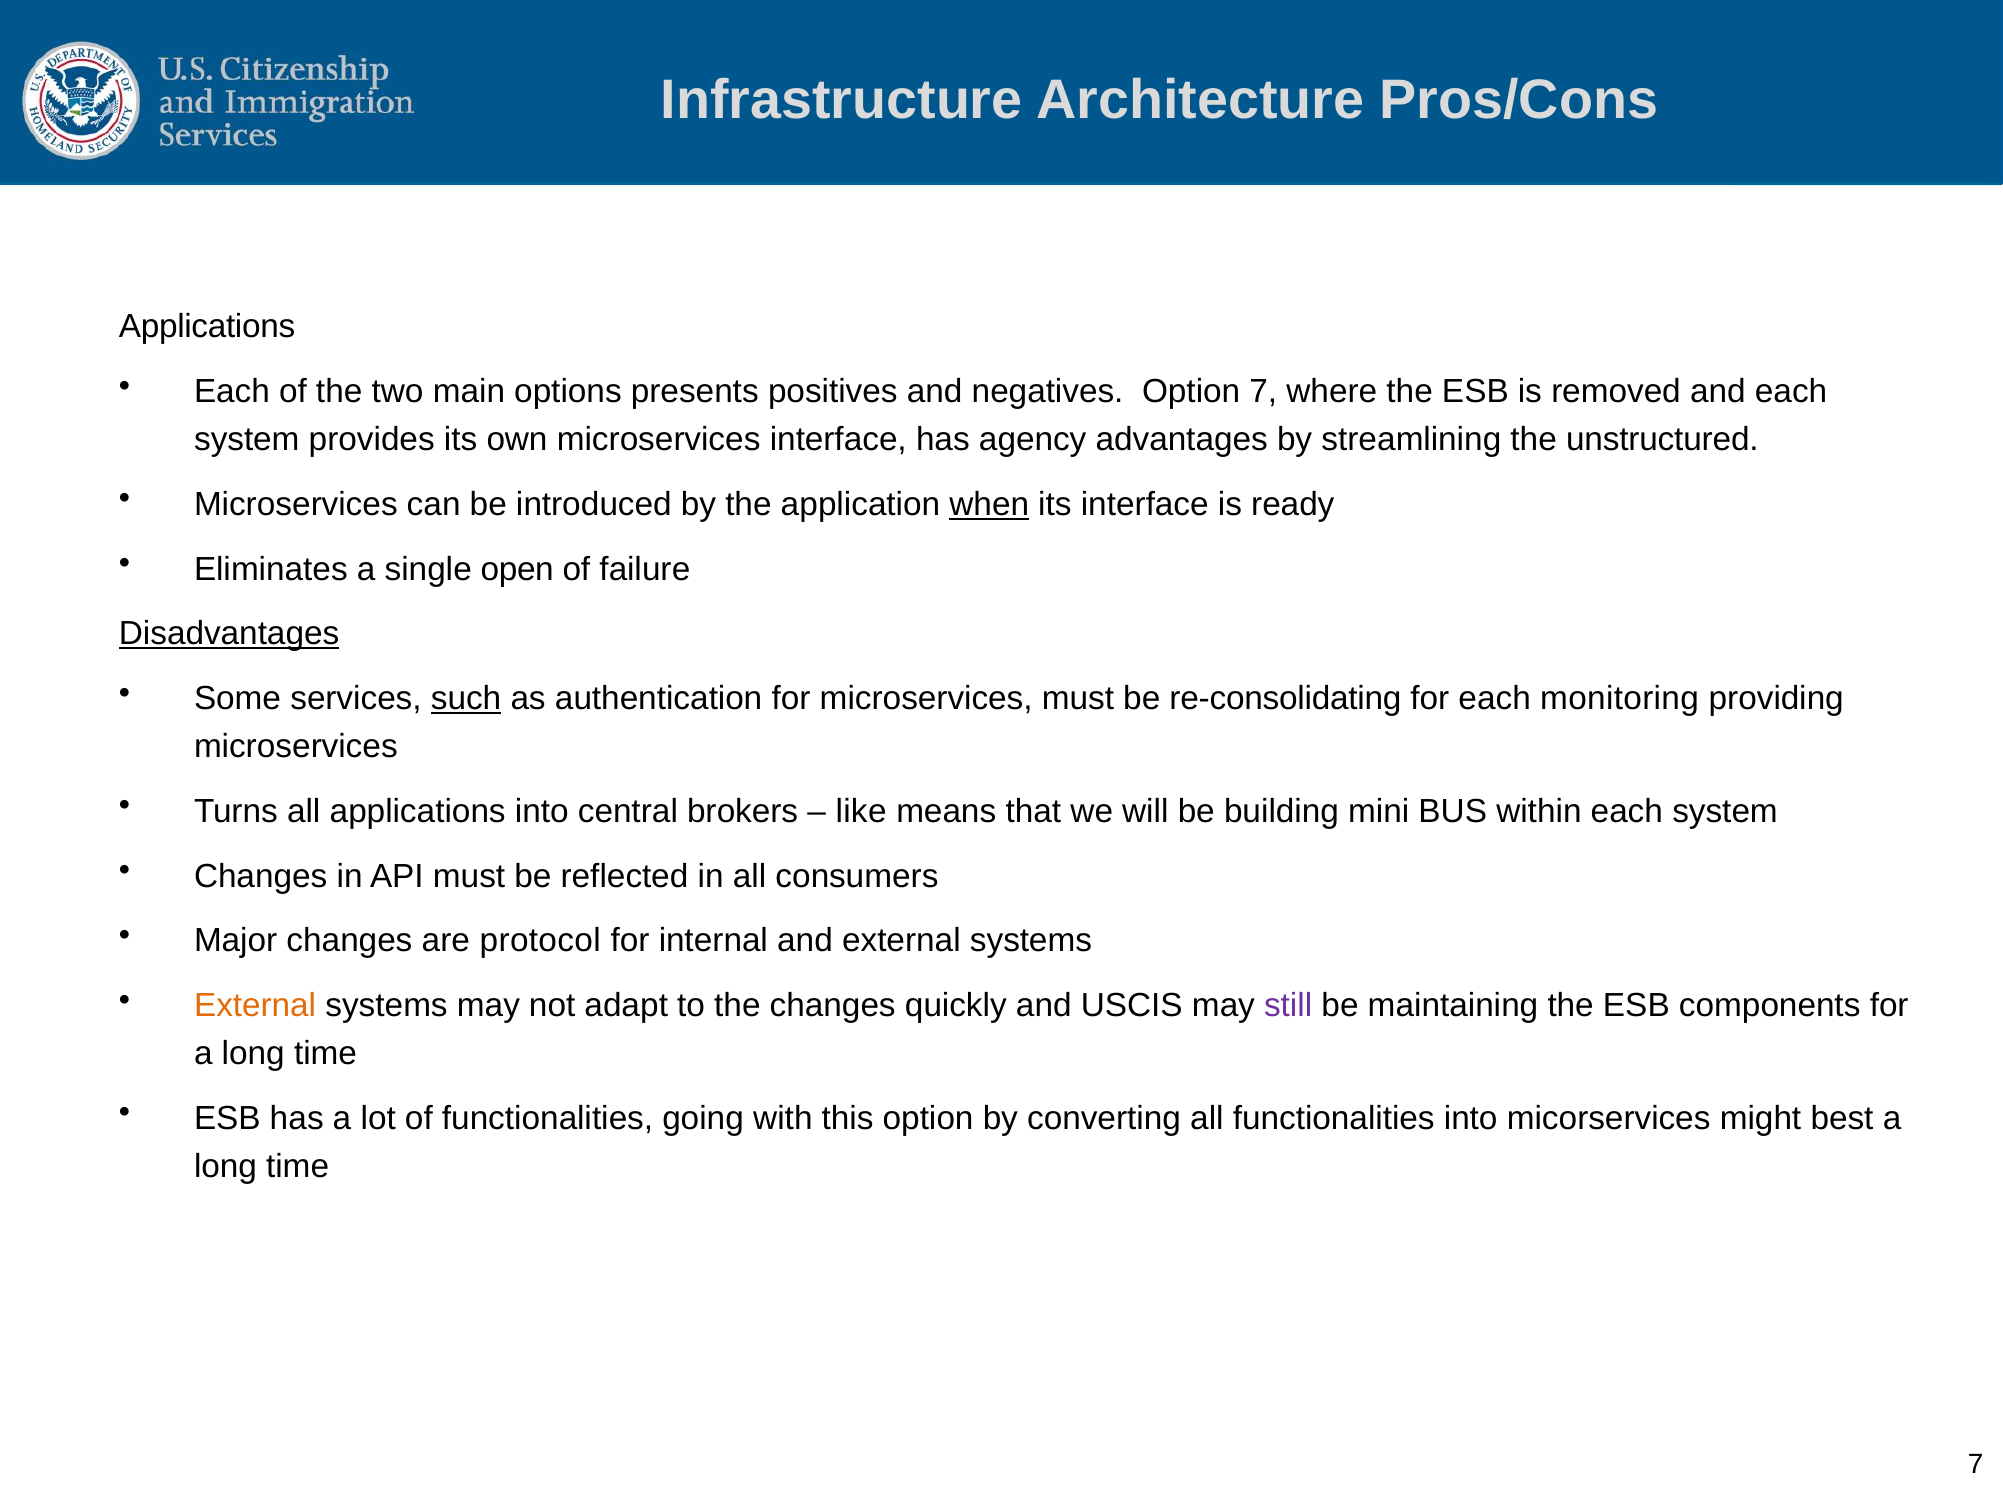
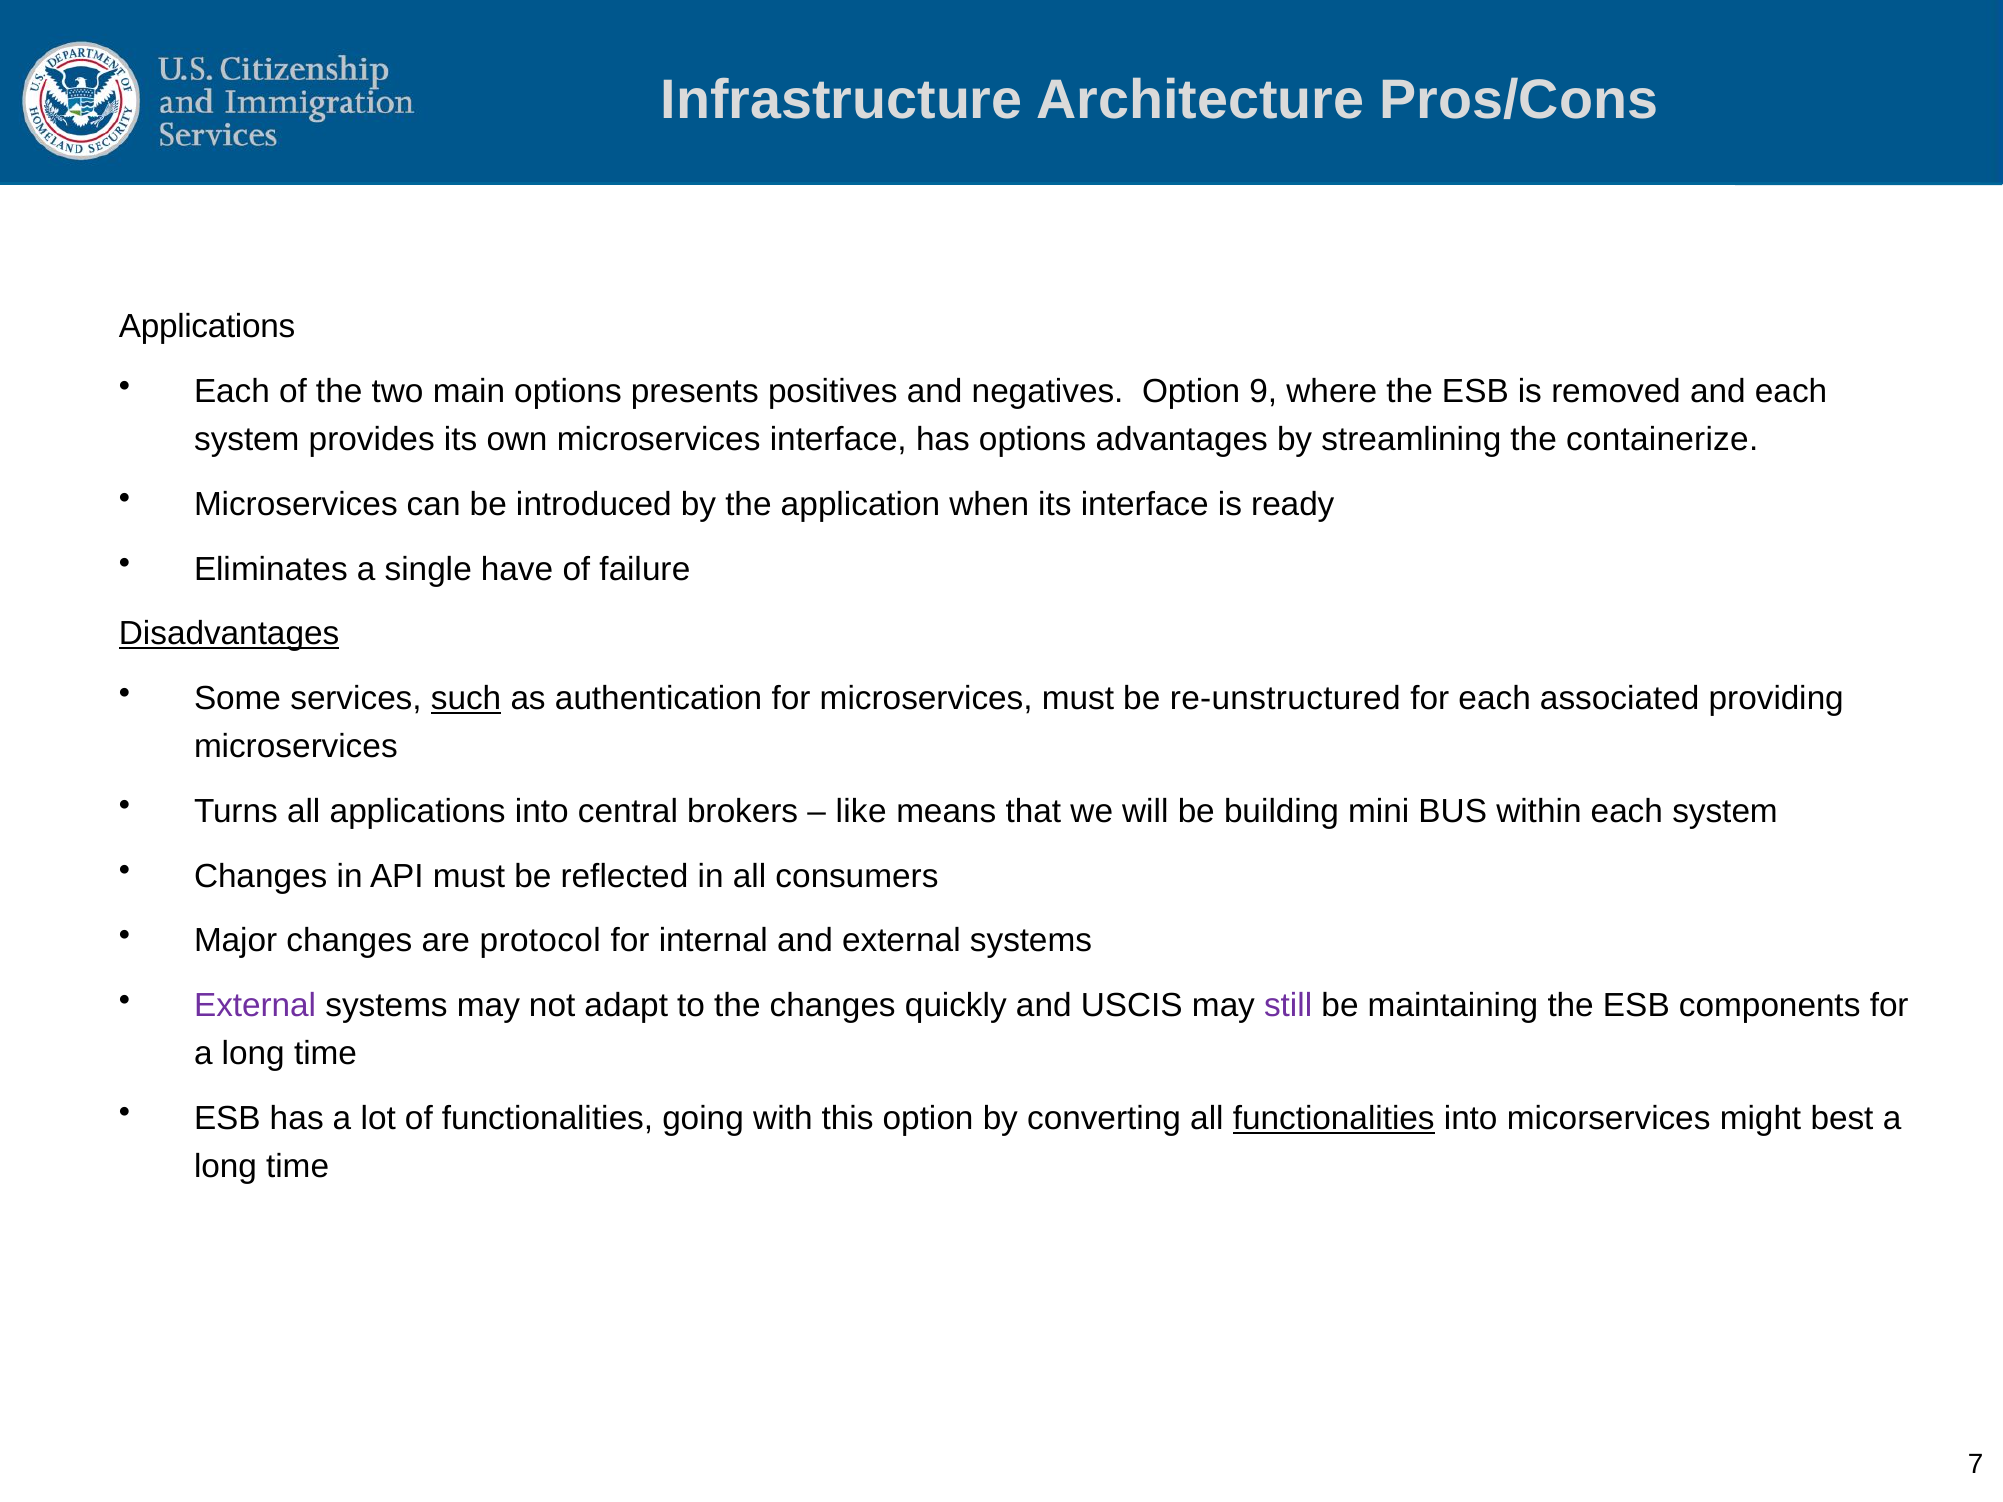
Option 7: 7 -> 9
has agency: agency -> options
unstructured: unstructured -> containerize
when underline: present -> none
open: open -> have
re-consolidating: re-consolidating -> re-unstructured
monitoring: monitoring -> associated
External at (255, 1006) colour: orange -> purple
functionalities at (1334, 1118) underline: none -> present
